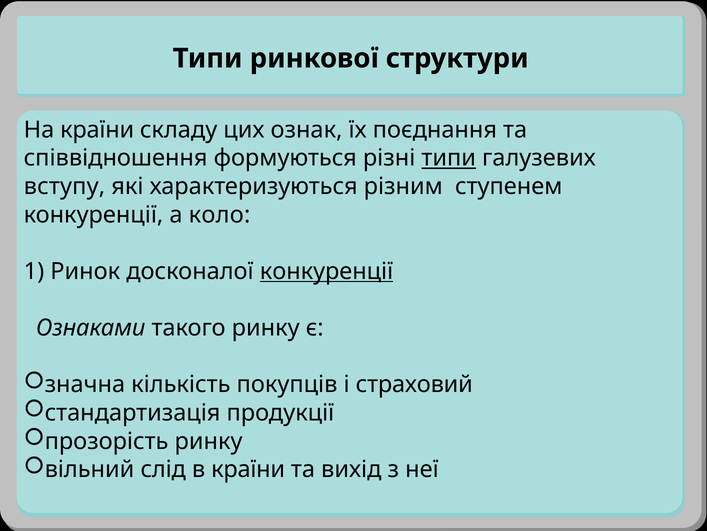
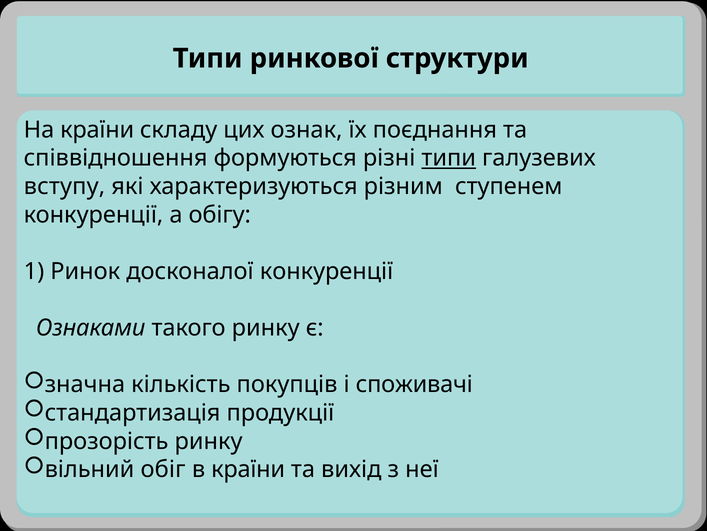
коло: коло -> обігу
конкуренції at (327, 271) underline: present -> none
страховий: страховий -> споживачі
слід: слід -> обіг
